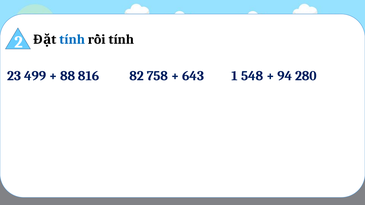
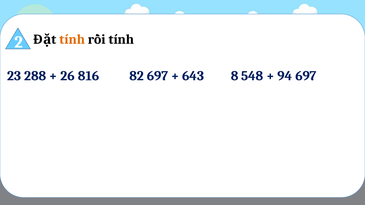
tính at (72, 39) colour: blue -> orange
499: 499 -> 288
88: 88 -> 26
82 758: 758 -> 697
1: 1 -> 8
94 280: 280 -> 697
